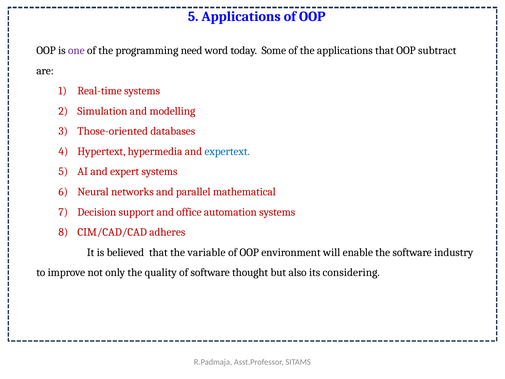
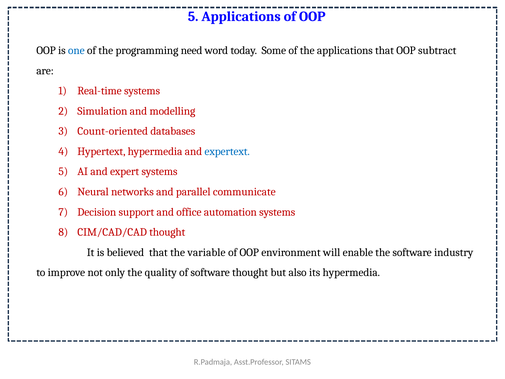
one colour: purple -> blue
Those-oriented: Those-oriented -> Count-oriented
mathematical: mathematical -> communicate
CIM/CAD/CAD adheres: adheres -> thought
its considering: considering -> hypermedia
